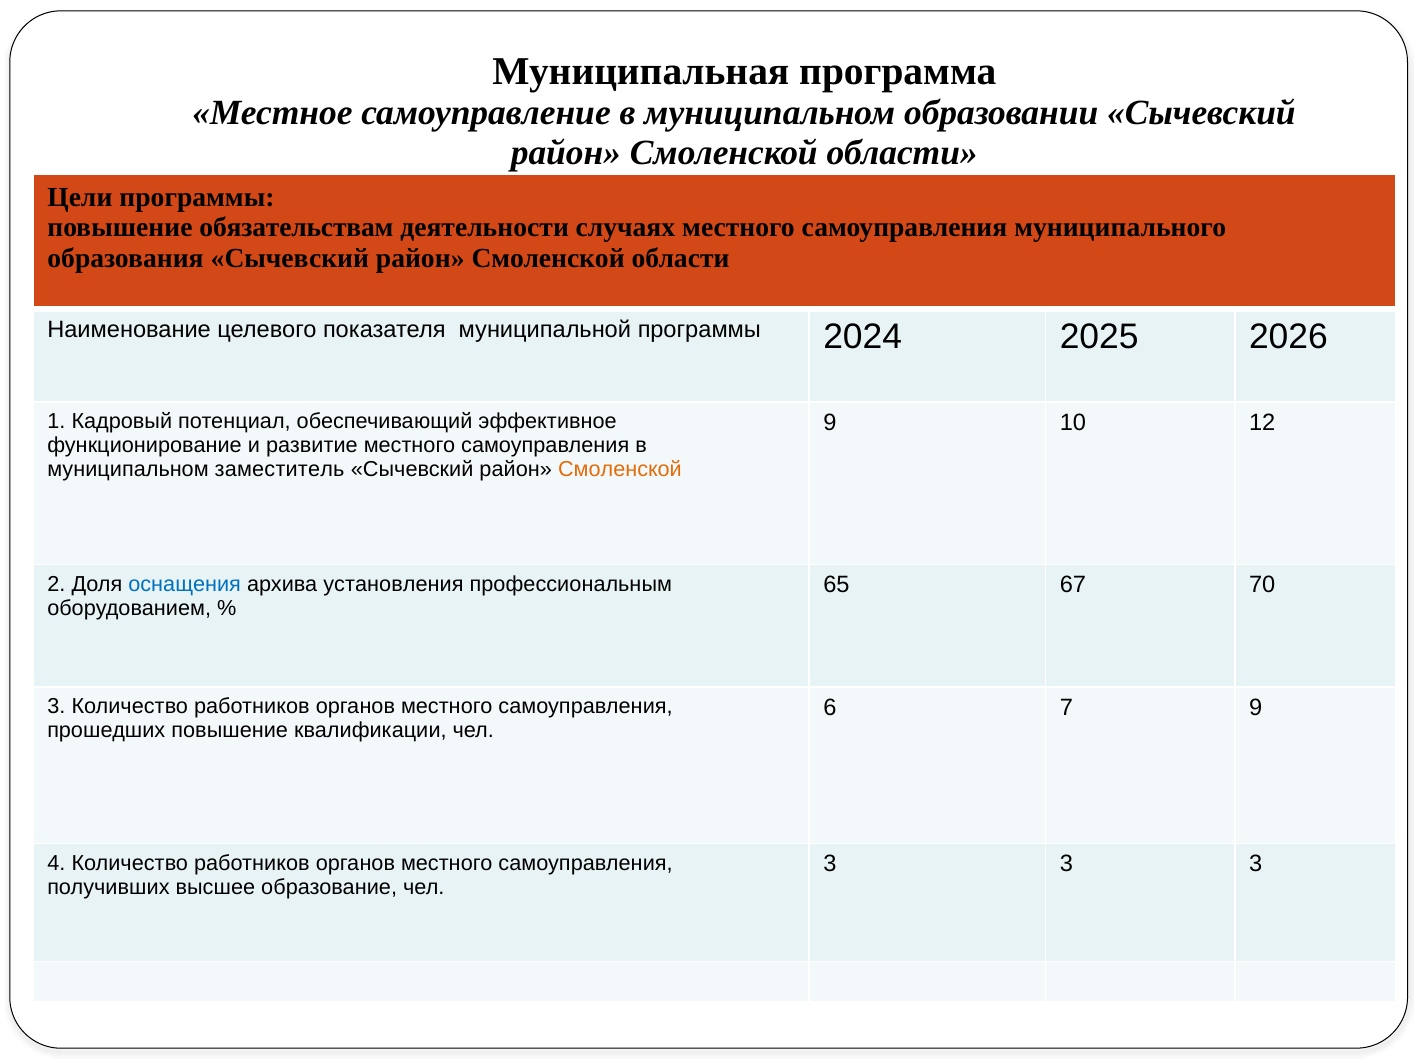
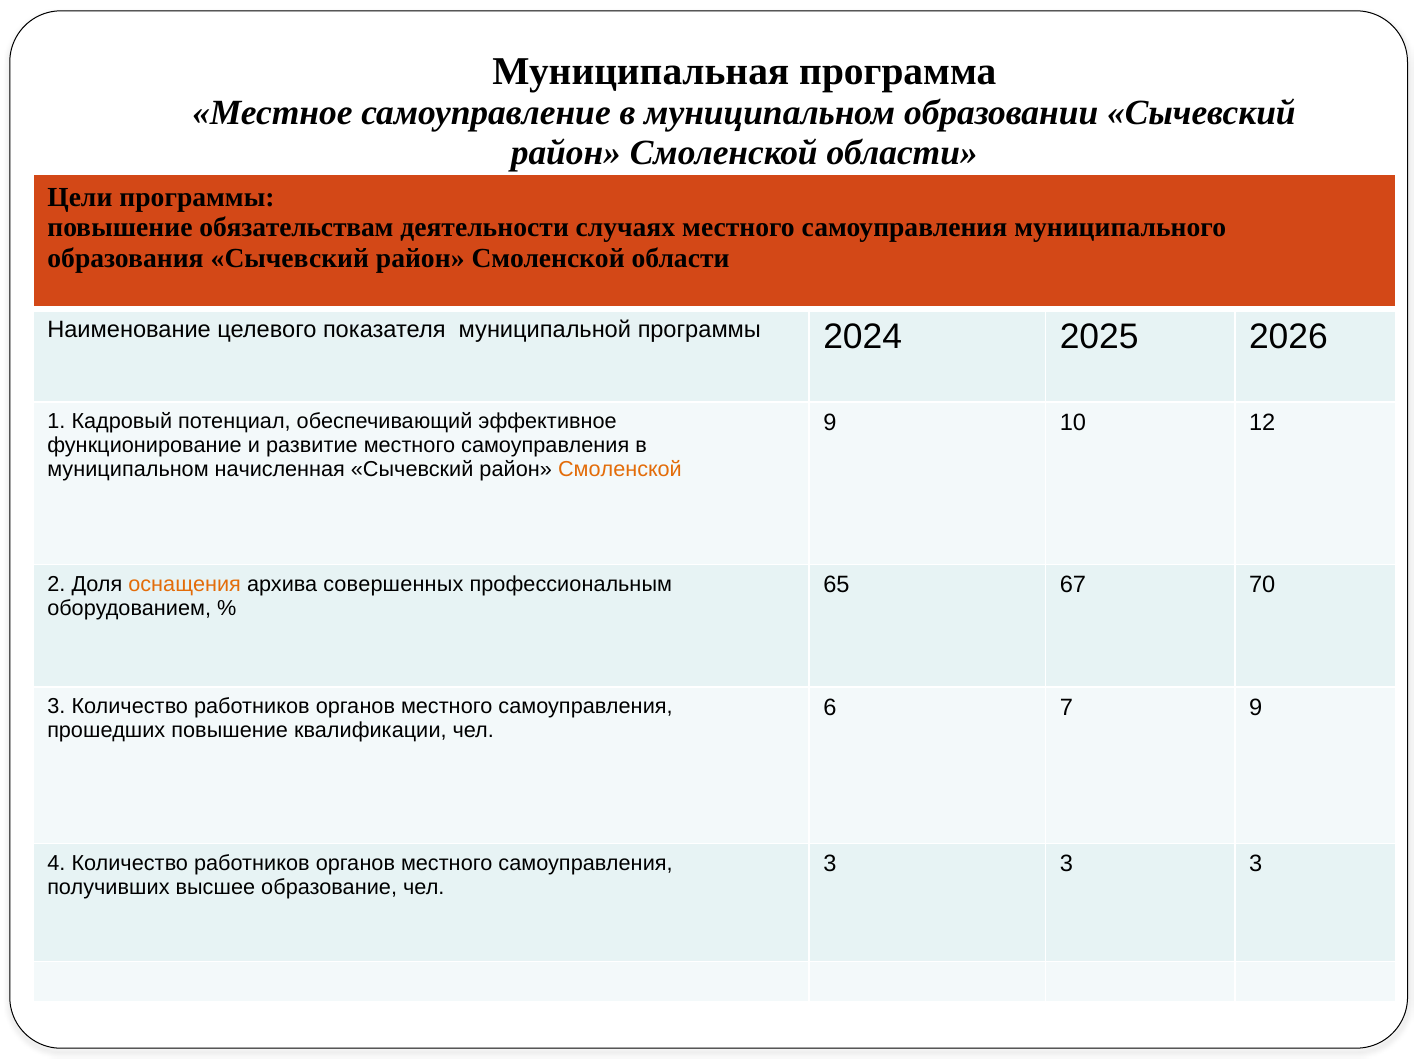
заместитель: заместитель -> начисленная
оснащения colour: blue -> orange
установления: установления -> совершенных
